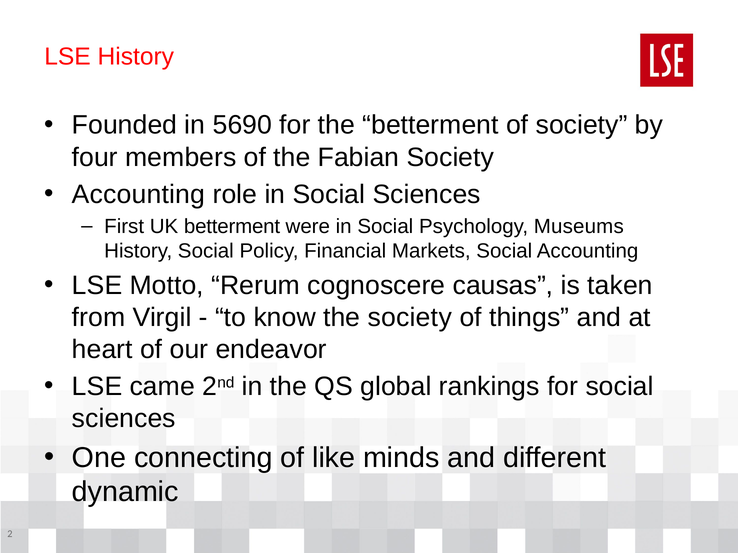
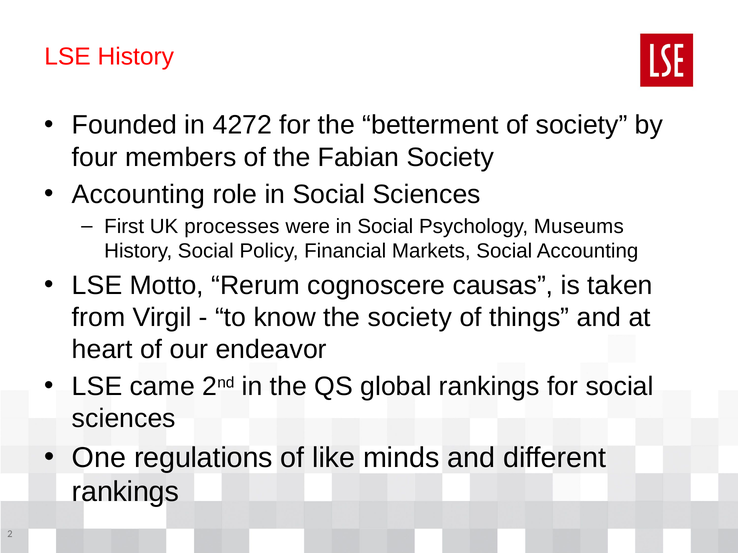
5690: 5690 -> 4272
UK betterment: betterment -> processes
connecting: connecting -> regulations
dynamic at (125, 492): dynamic -> rankings
